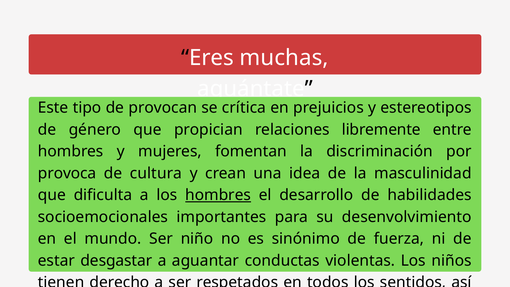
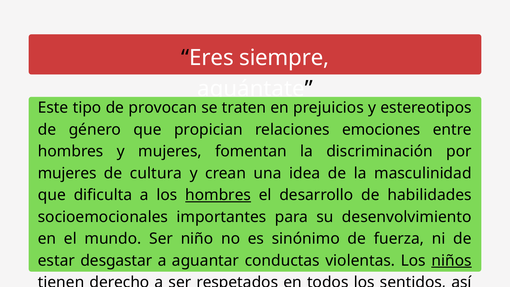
muchas: muchas -> siempre
crítica: crítica -> traten
relaciones libremente: libremente -> emociones
provoca at (67, 173): provoca -> mujeres
niños underline: none -> present
